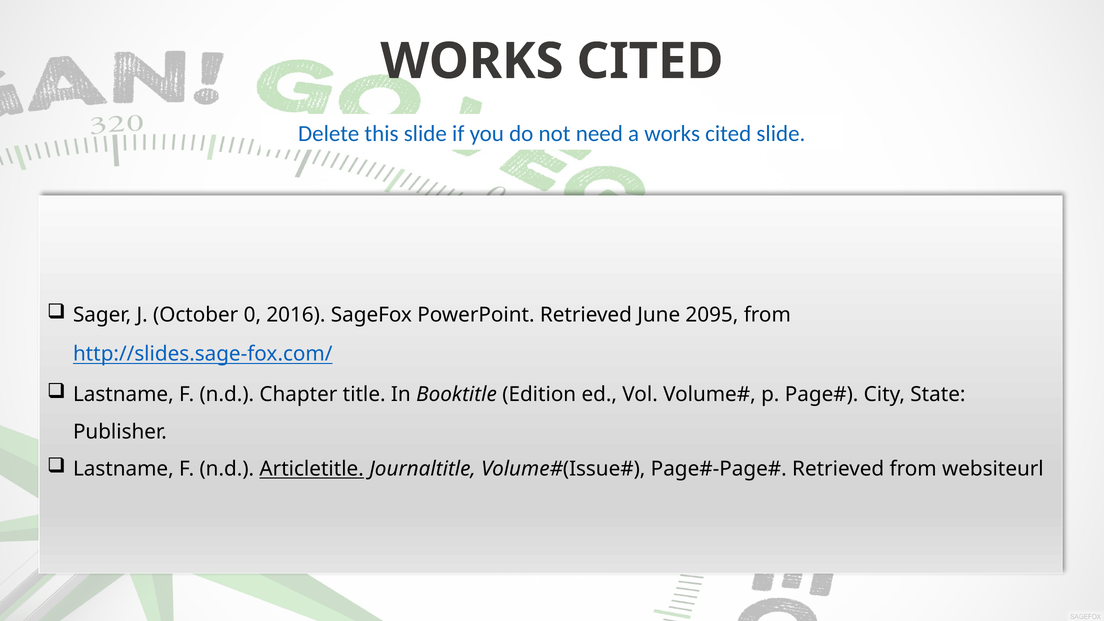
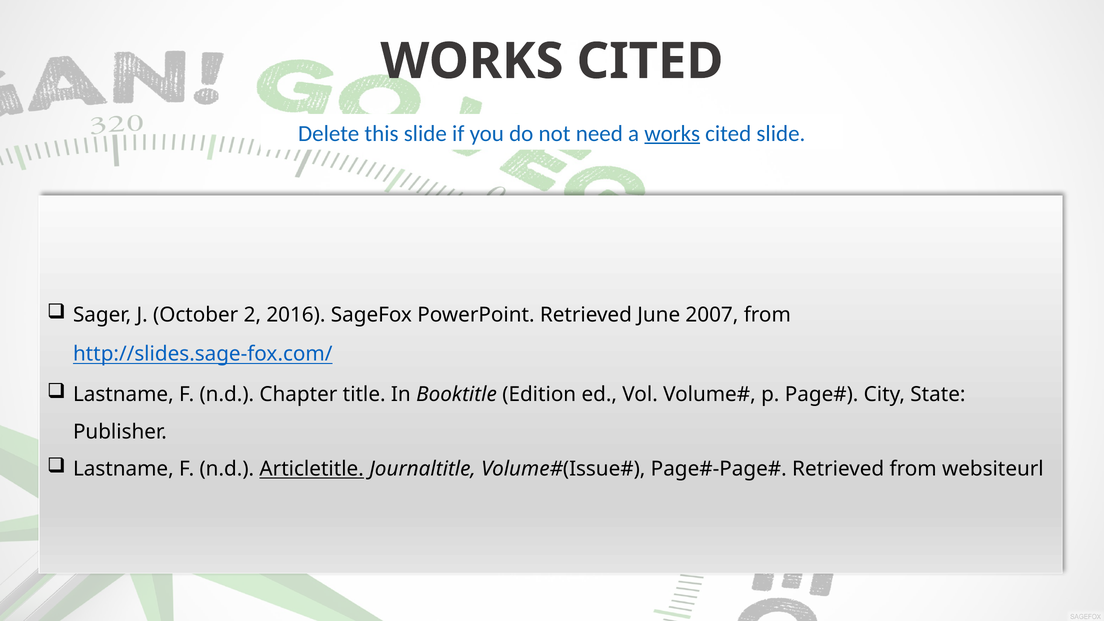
works at (672, 133) underline: none -> present
0: 0 -> 2
2095: 2095 -> 2007
